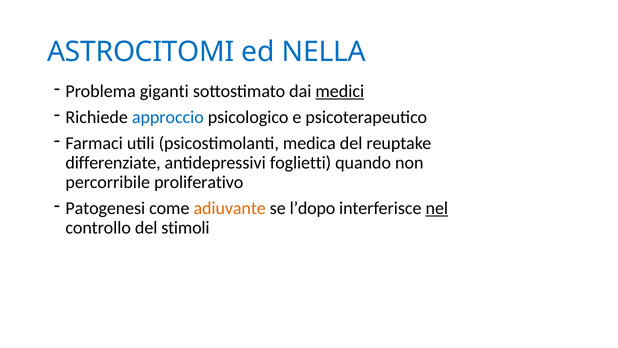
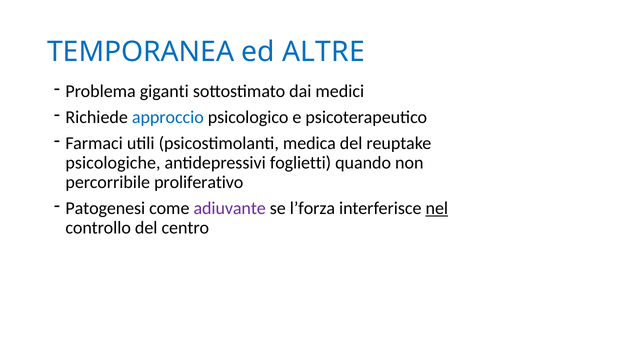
ASTROCITOMI: ASTROCITOMI -> TEMPORANEA
NELLA: NELLA -> ALTRE
medici underline: present -> none
differenziate: differenziate -> psicologiche
adiuvante colour: orange -> purple
l’dopo: l’dopo -> l’forza
stimoli: stimoli -> centro
